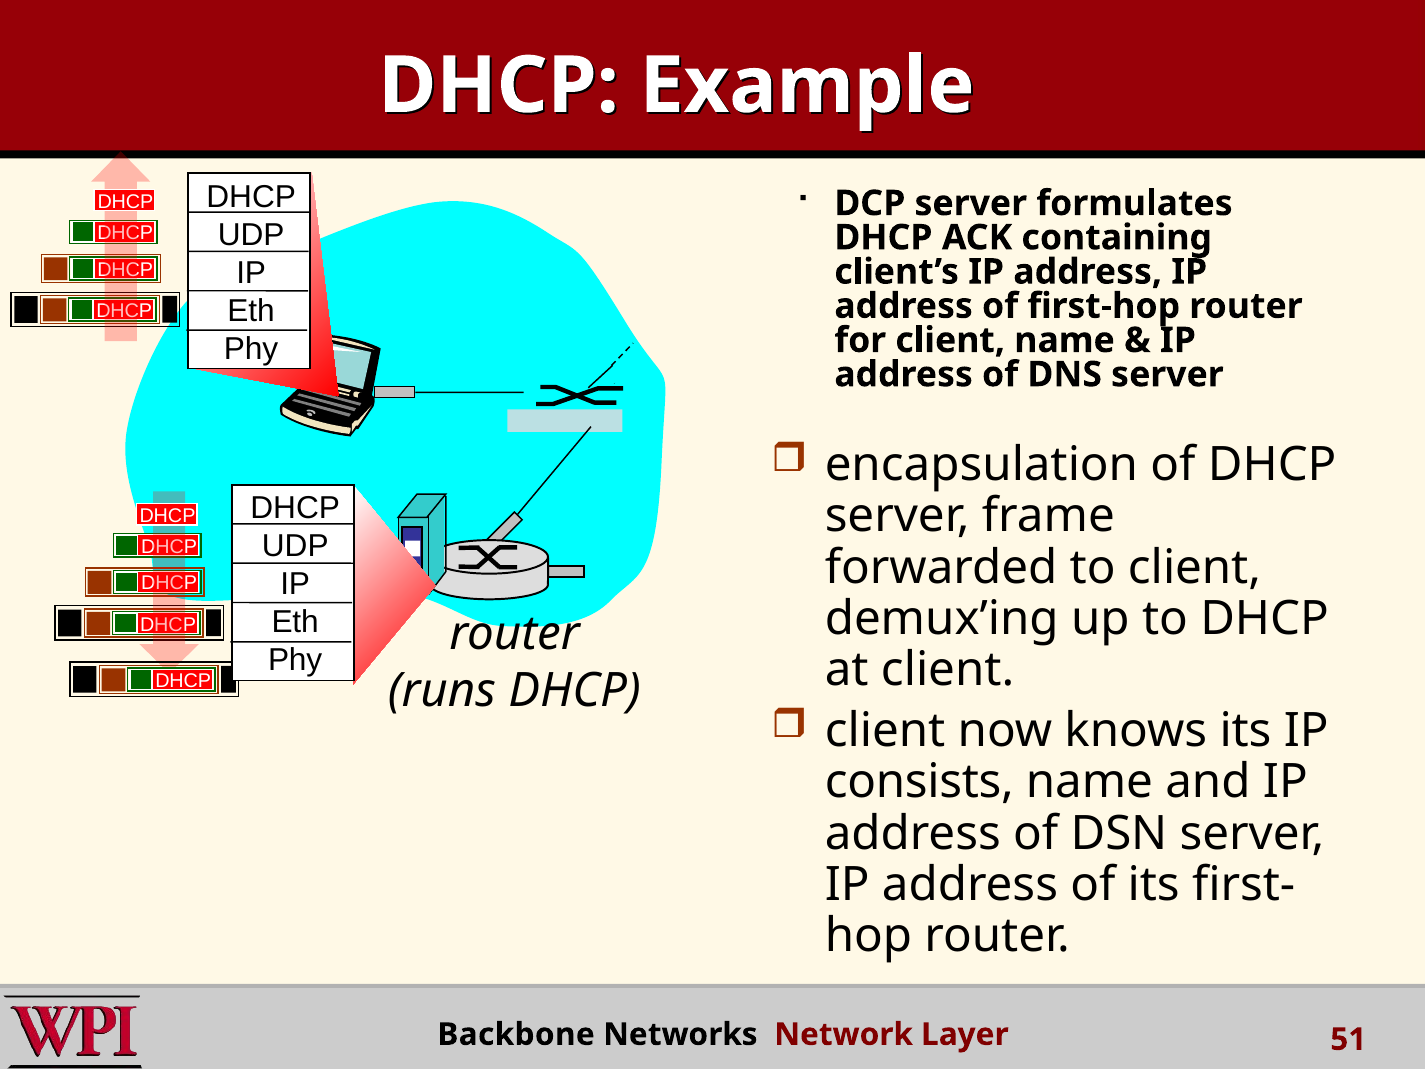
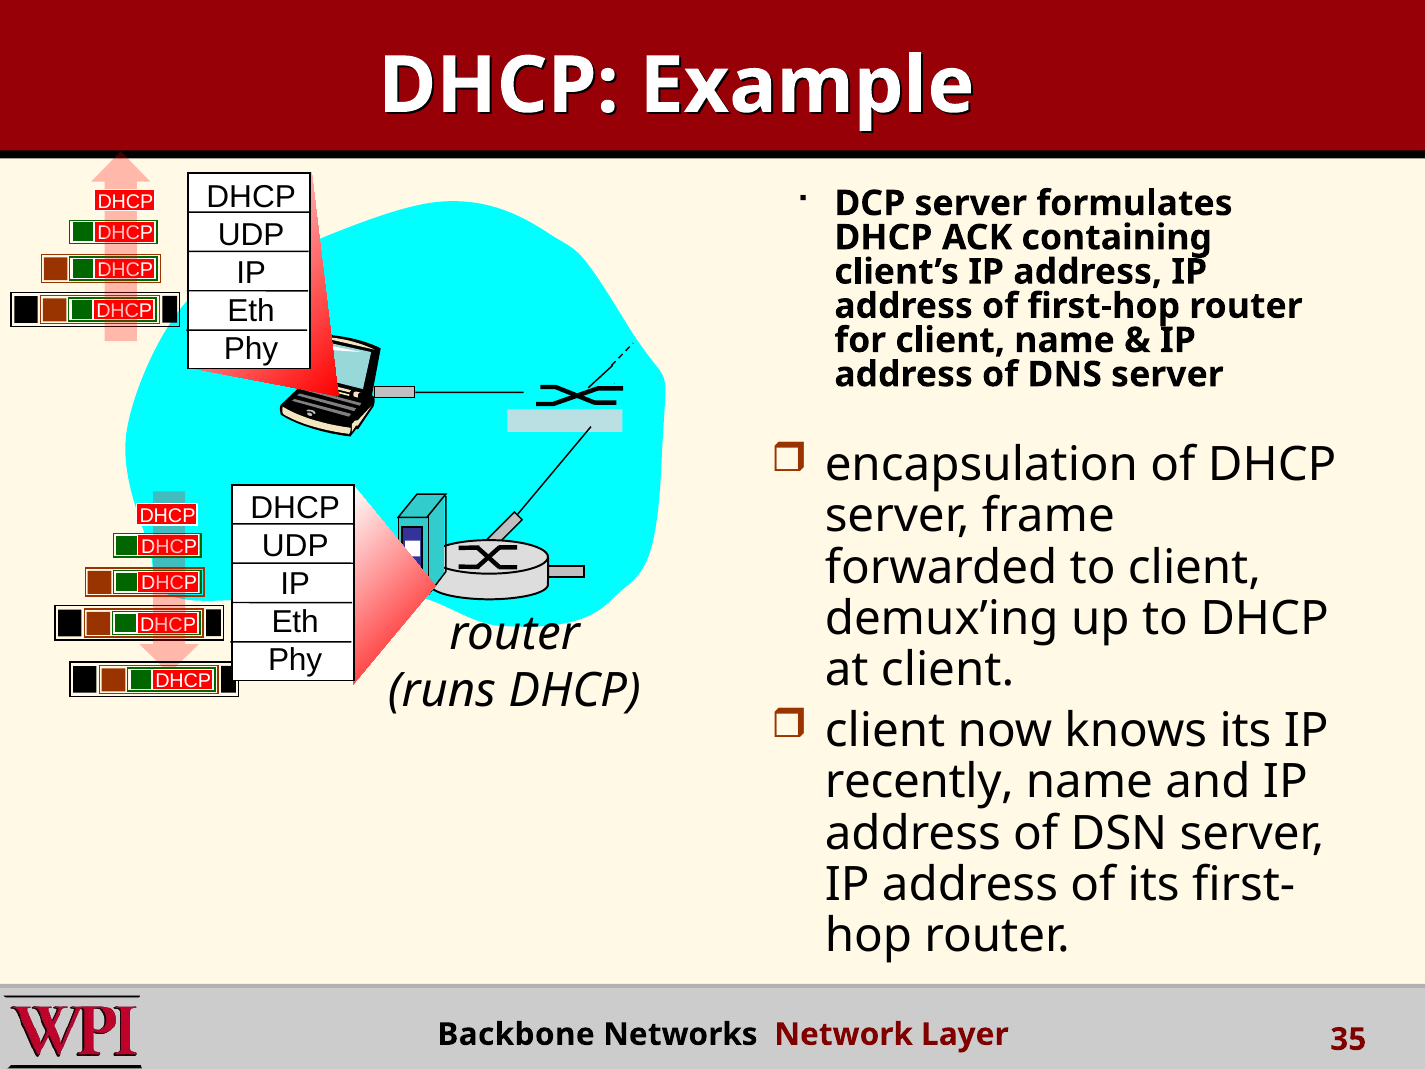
consists: consists -> recently
51: 51 -> 35
